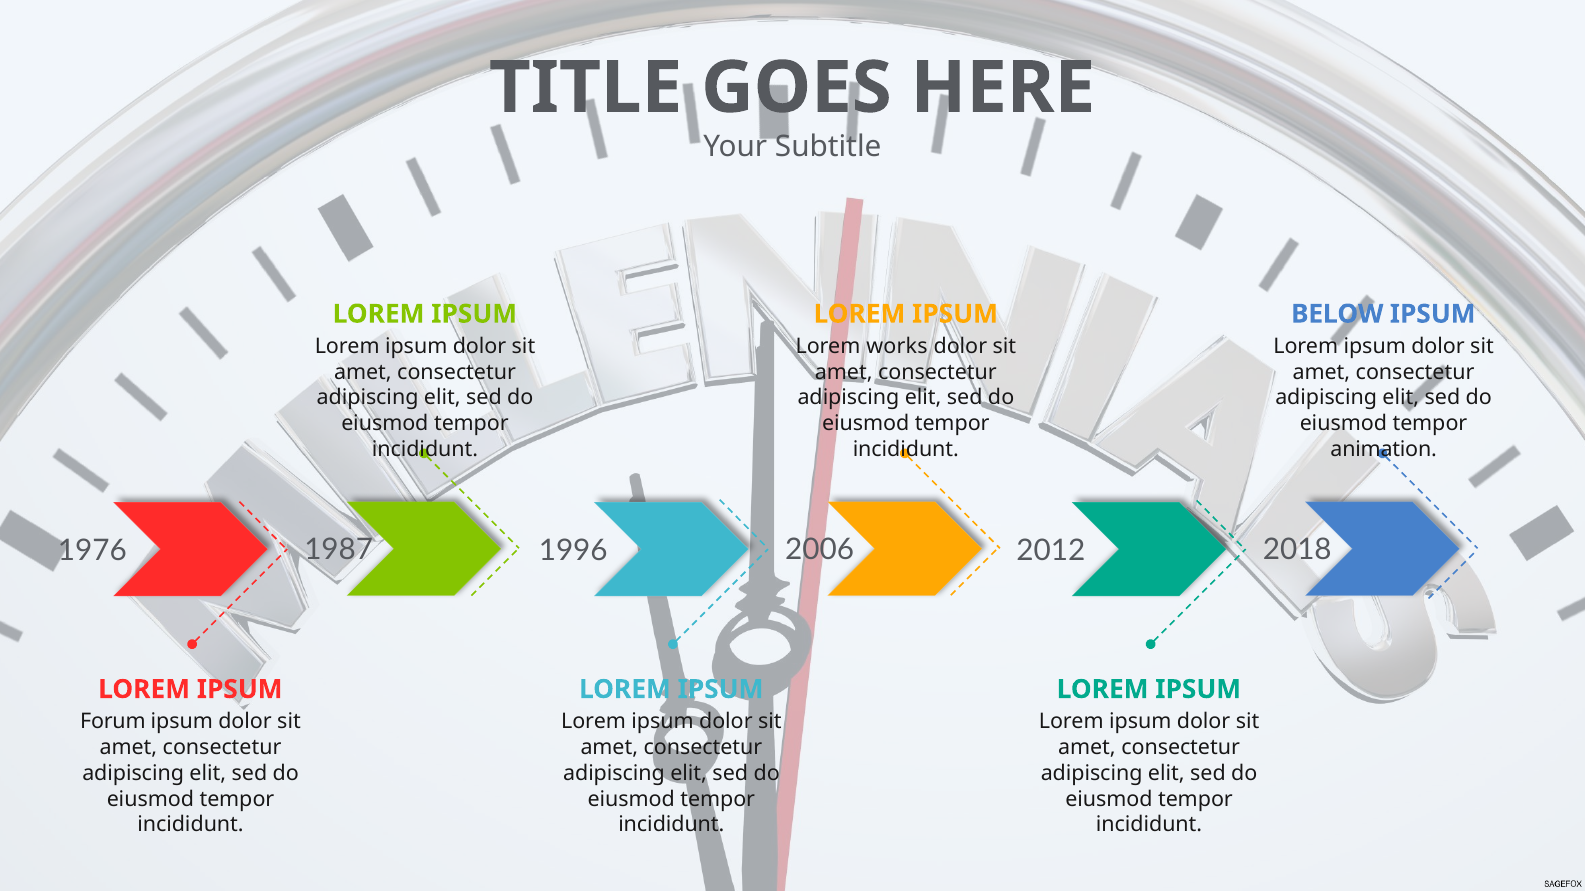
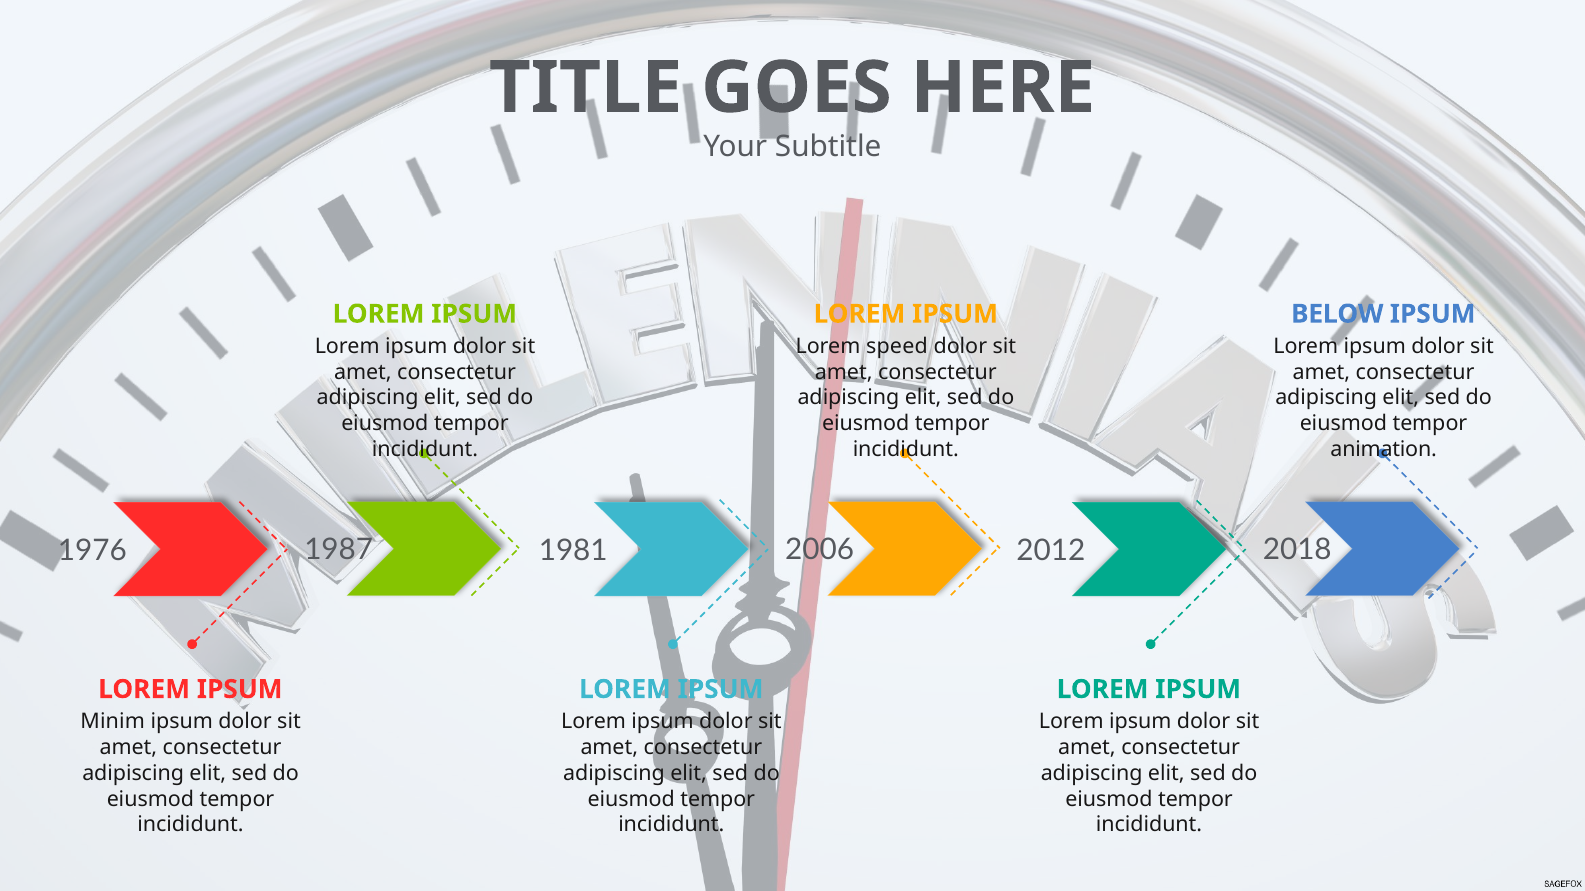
works: works -> speed
1996: 1996 -> 1981
Forum: Forum -> Minim
